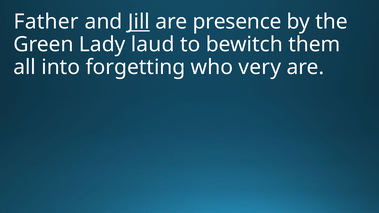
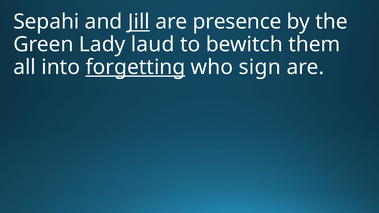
Father: Father -> Sepahi
forgetting underline: none -> present
very: very -> sign
